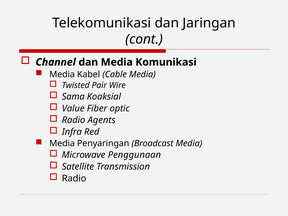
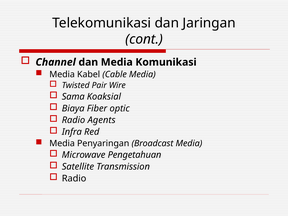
Value: Value -> Biaya
Penggunaan: Penggunaan -> Pengetahuan
